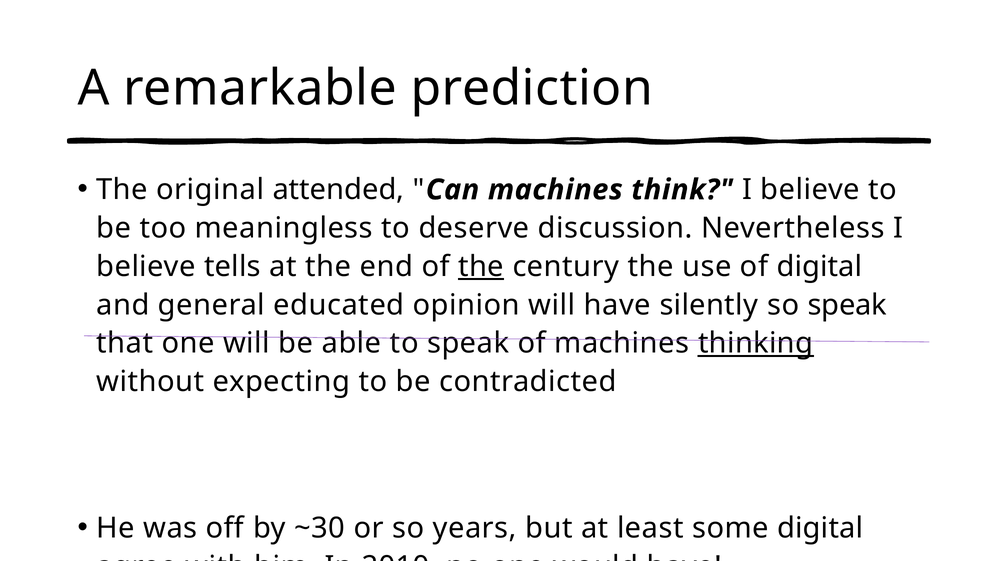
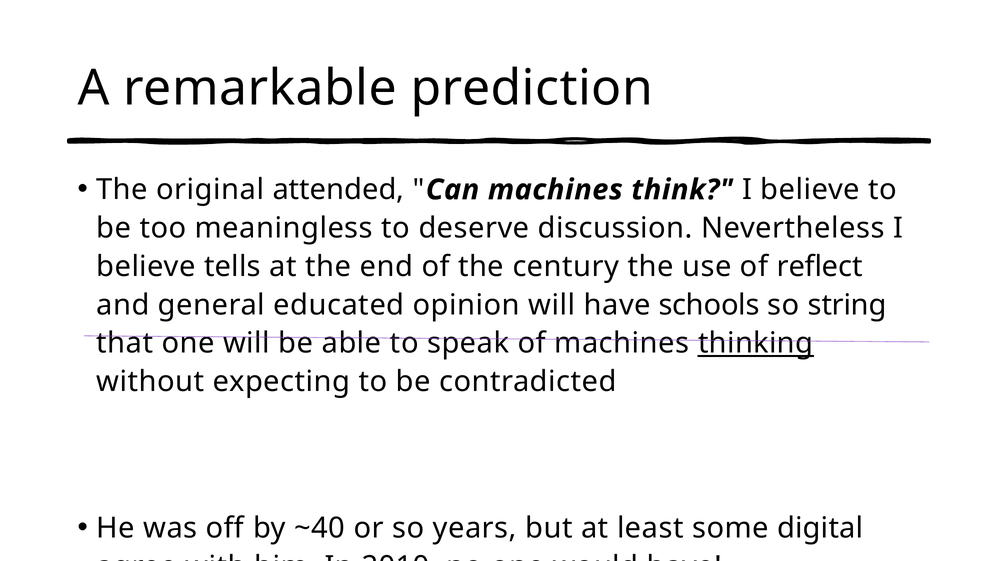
the at (481, 267) underline: present -> none
of digital: digital -> reflect
silently: silently -> schools
so speak: speak -> string
~30: ~30 -> ~40
